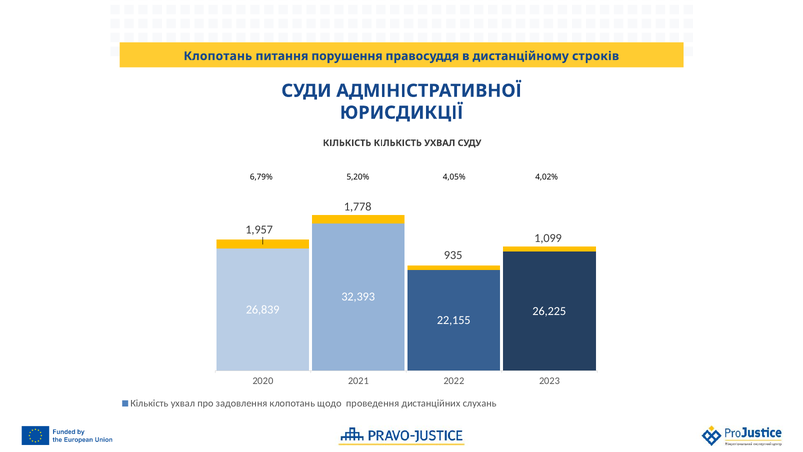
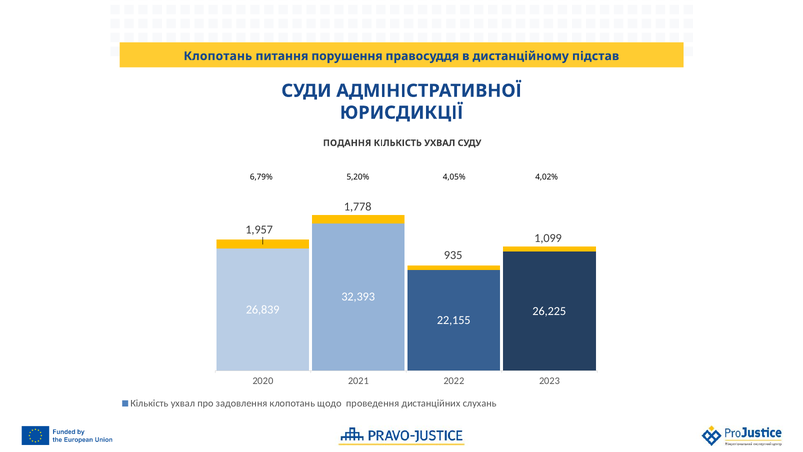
строків: строків -> підстав
КІЛЬКІСТЬ at (347, 143): КІЛЬКІСТЬ -> ПОДАННЯ
